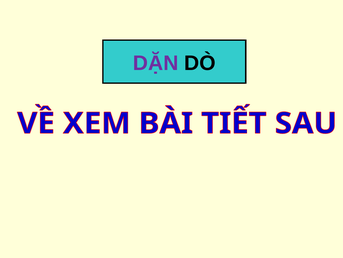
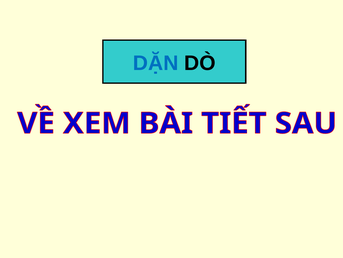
DẶN colour: purple -> blue
